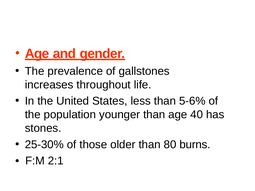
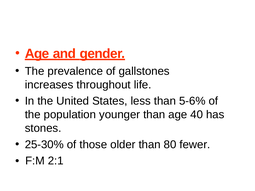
burns: burns -> fewer
